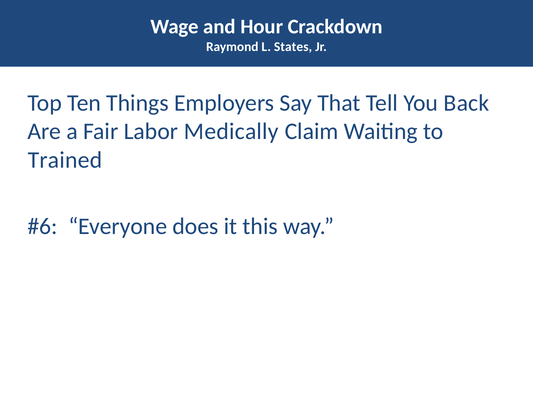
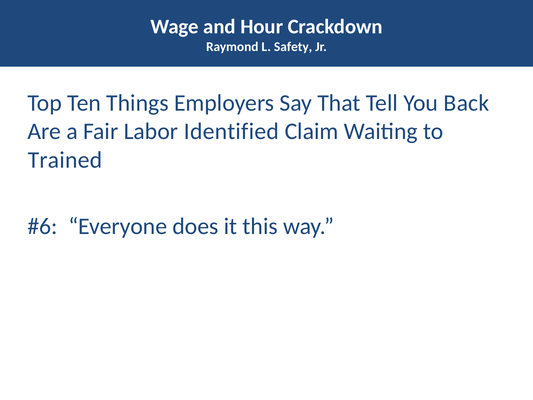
States: States -> Safety
Medically: Medically -> Identified
